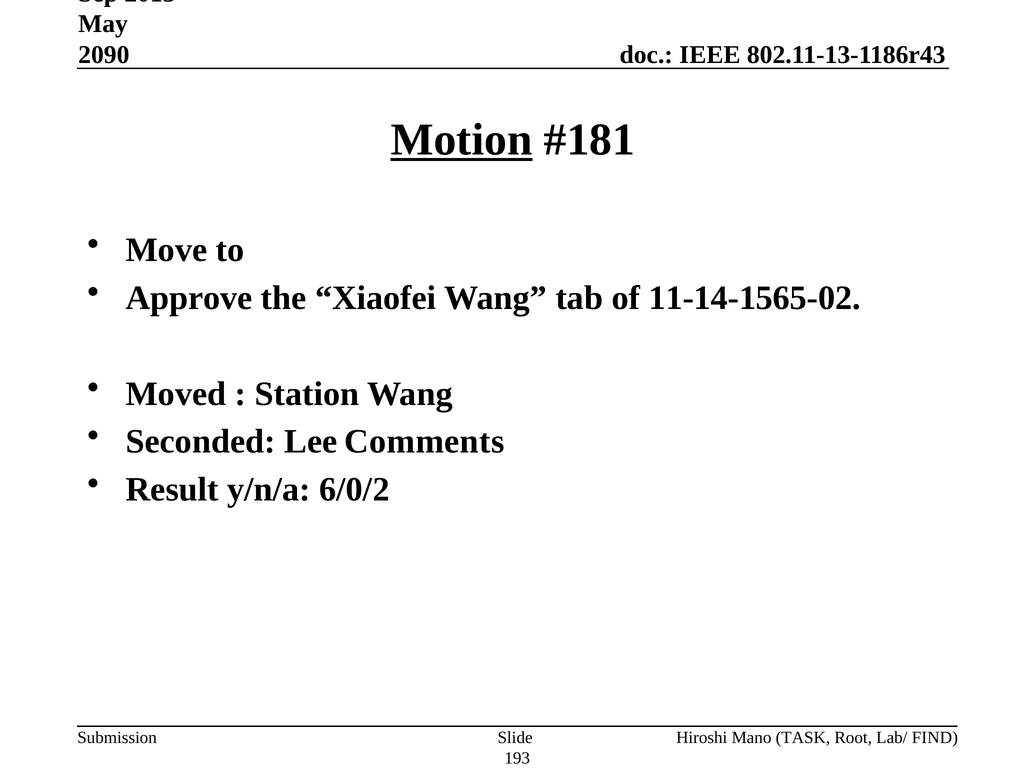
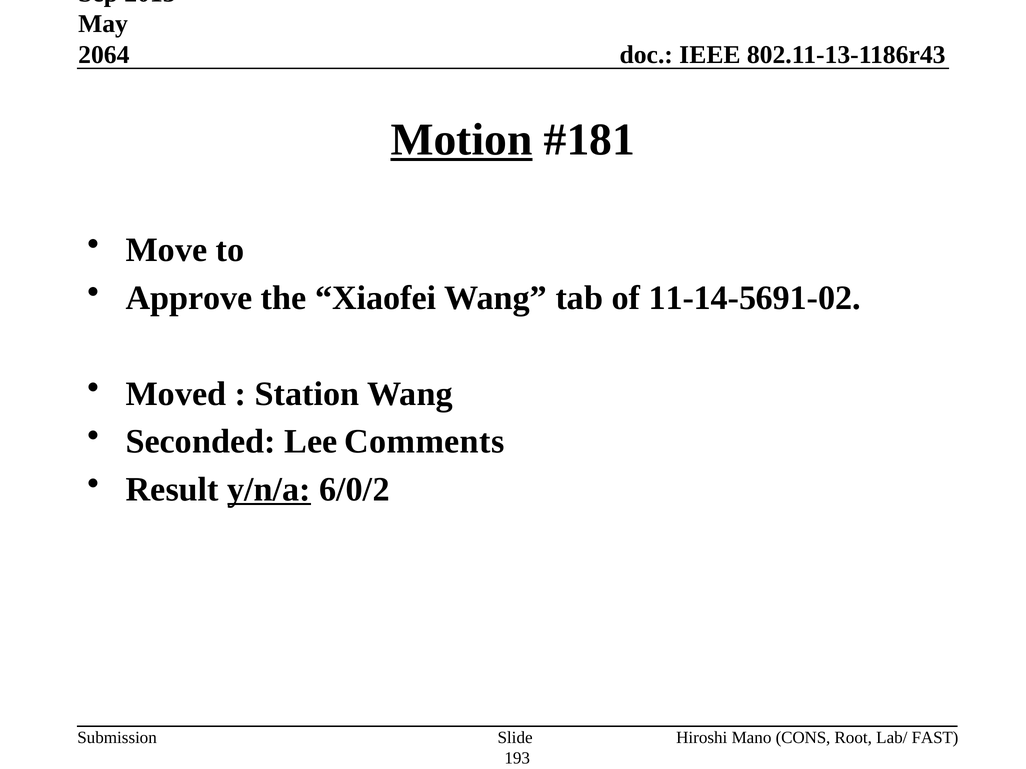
2090: 2090 -> 2064
11-14-1565-02: 11-14-1565-02 -> 11-14-5691-02
y/n/a underline: none -> present
TASK: TASK -> CONS
FIND: FIND -> FAST
